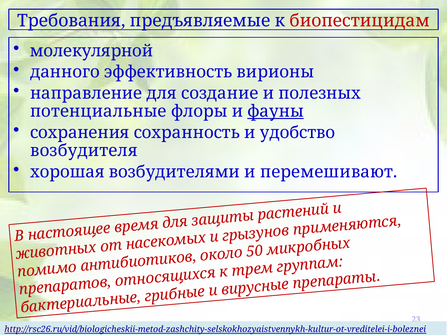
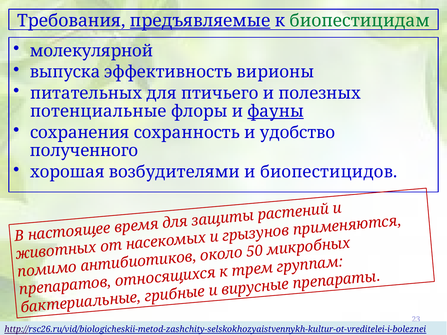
предъявляемые underline: none -> present
биопестицидам colour: red -> green
данного: данного -> выпуска
направление: направление -> питательных
создание: создание -> птичьего
возбудителя: возбудителя -> полученного
перемешивают: перемешивают -> биопестицидов
